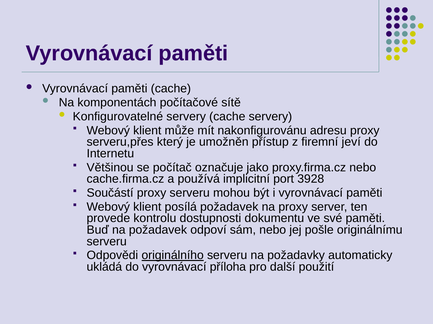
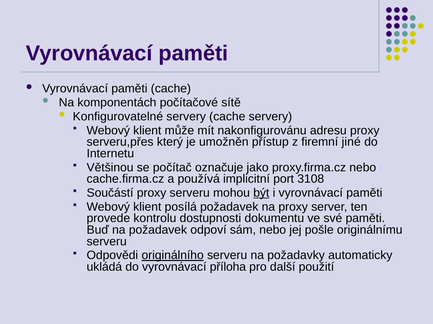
jeví: jeví -> jiné
3928: 3928 -> 3108
být underline: none -> present
